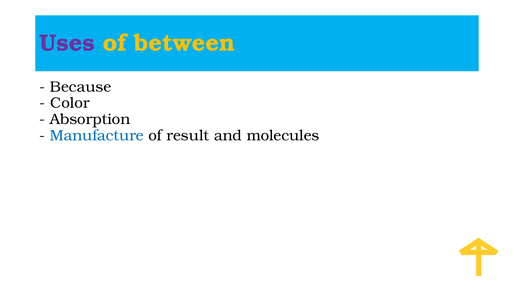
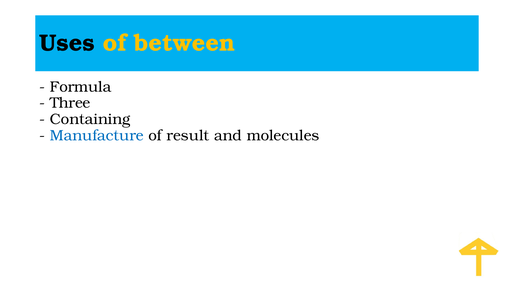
Uses colour: purple -> black
Because: Because -> Formula
Color: Color -> Three
Absorption: Absorption -> Containing
